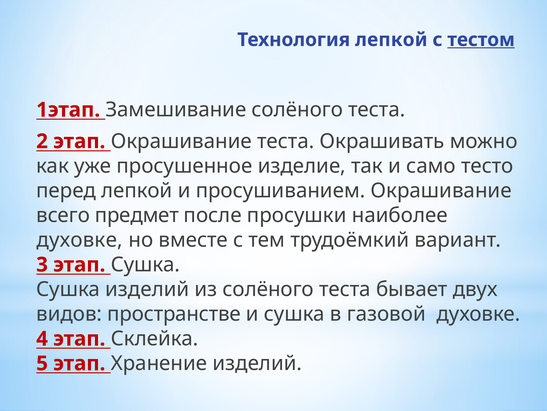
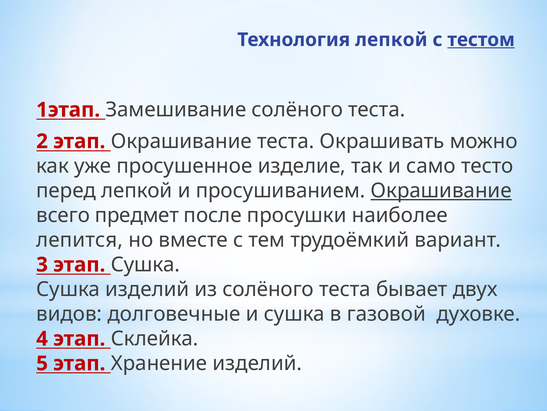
Окрашивание at (441, 190) underline: none -> present
духовке at (80, 240): духовке -> лепится
пространстве: пространстве -> долговечные
